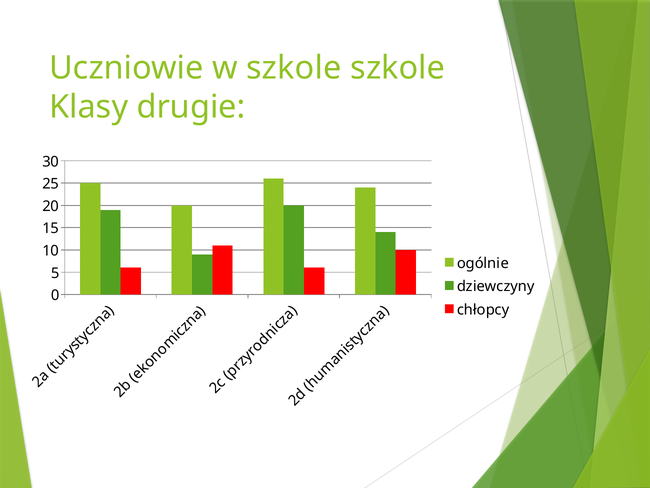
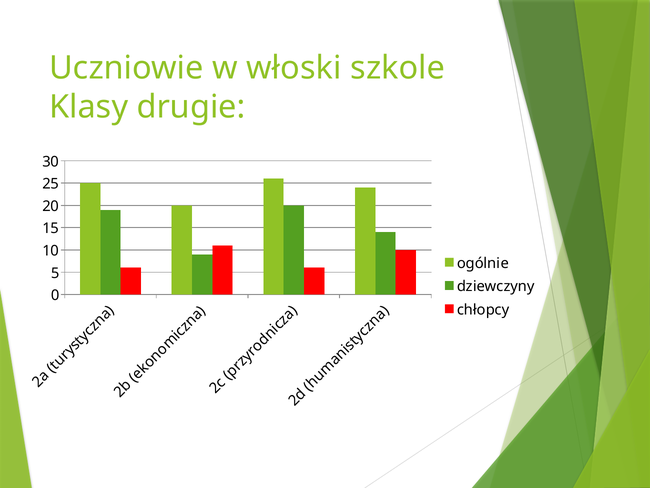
w szkole: szkole -> włoski
